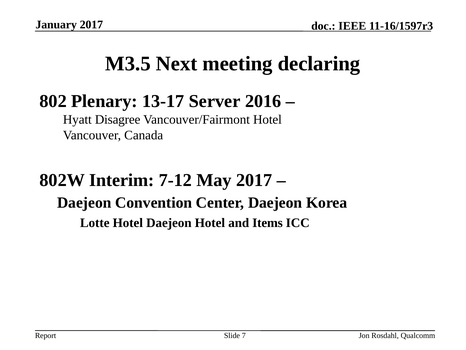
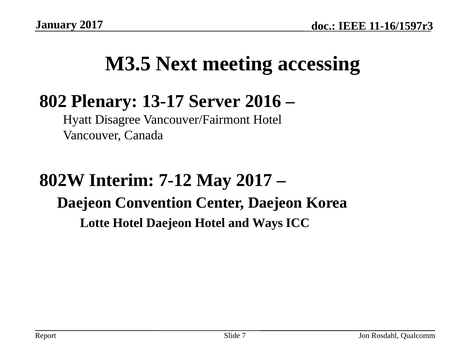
declaring: declaring -> accessing
Items: Items -> Ways
